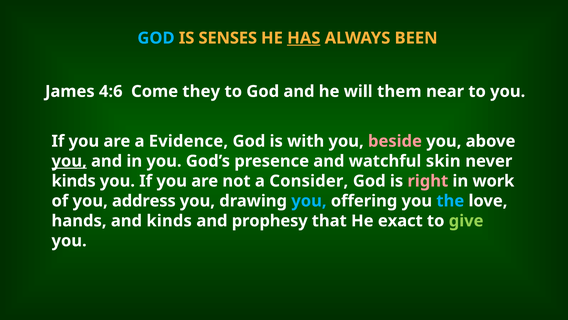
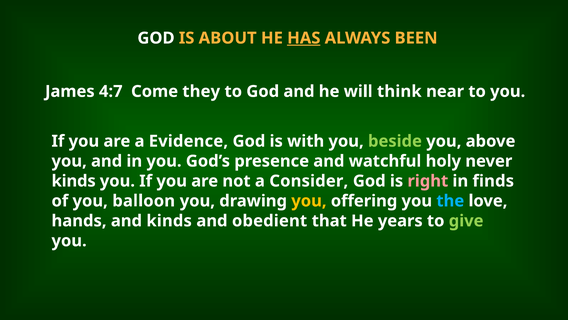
GOD at (156, 38) colour: light blue -> white
SENSES: SENSES -> ABOUT
4:6: 4:6 -> 4:7
them: them -> think
beside colour: pink -> light green
you at (69, 161) underline: present -> none
skin: skin -> holy
work: work -> finds
address: address -> balloon
you at (309, 201) colour: light blue -> yellow
prophesy: prophesy -> obedient
exact: exact -> years
